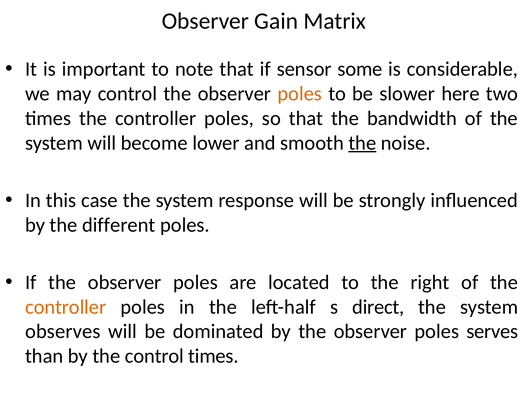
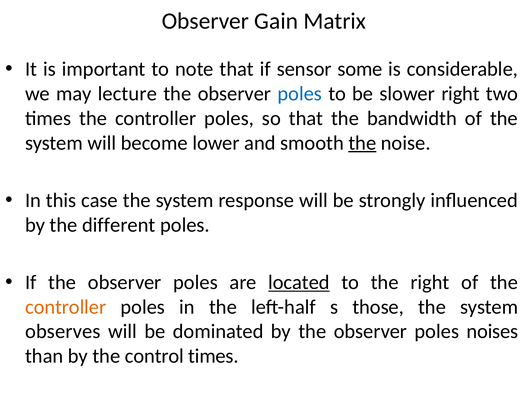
may control: control -> lecture
poles at (300, 94) colour: orange -> blue
slower here: here -> right
located underline: none -> present
direct: direct -> those
serves: serves -> noises
